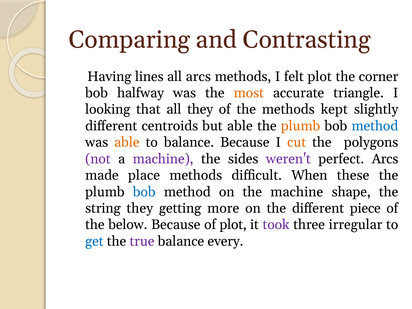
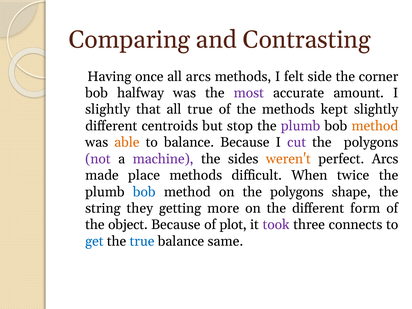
lines: lines -> once
felt plot: plot -> side
most colour: orange -> purple
triangle: triangle -> amount
looking at (108, 109): looking -> slightly
all they: they -> true
but able: able -> stop
plumb at (301, 126) colour: orange -> purple
method at (375, 126) colour: blue -> orange
cut colour: orange -> purple
weren't colour: purple -> orange
these: these -> twice
on the machine: machine -> polygons
piece: piece -> form
below: below -> object
irregular: irregular -> connects
true at (142, 241) colour: purple -> blue
every: every -> same
